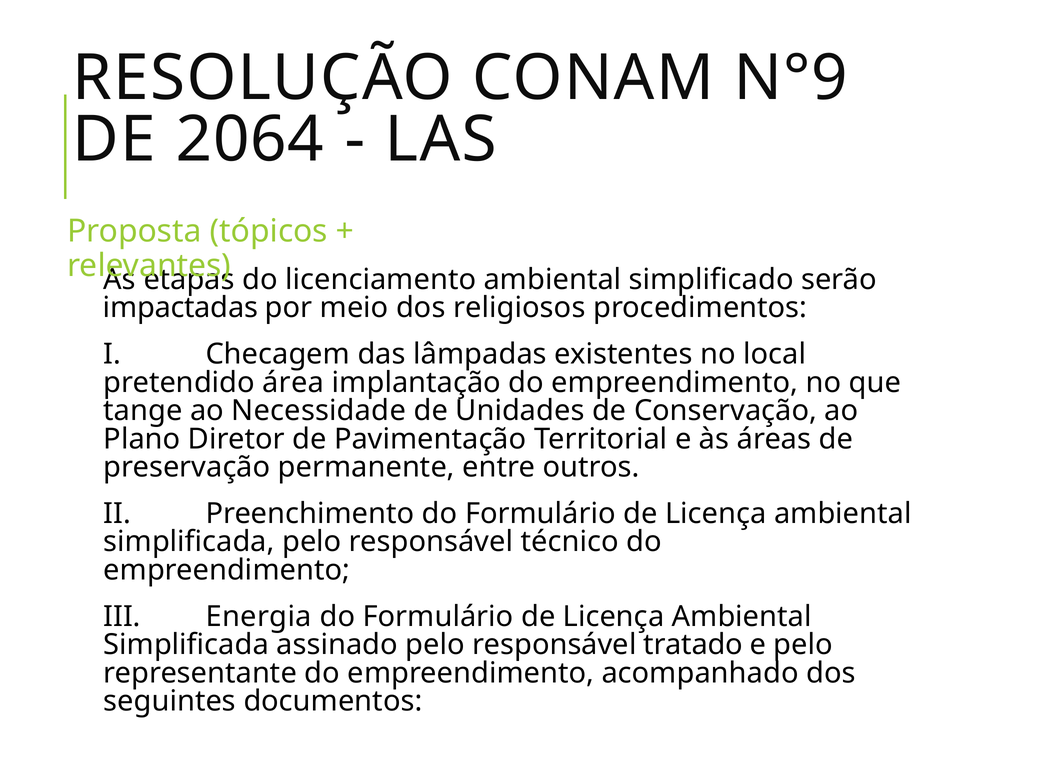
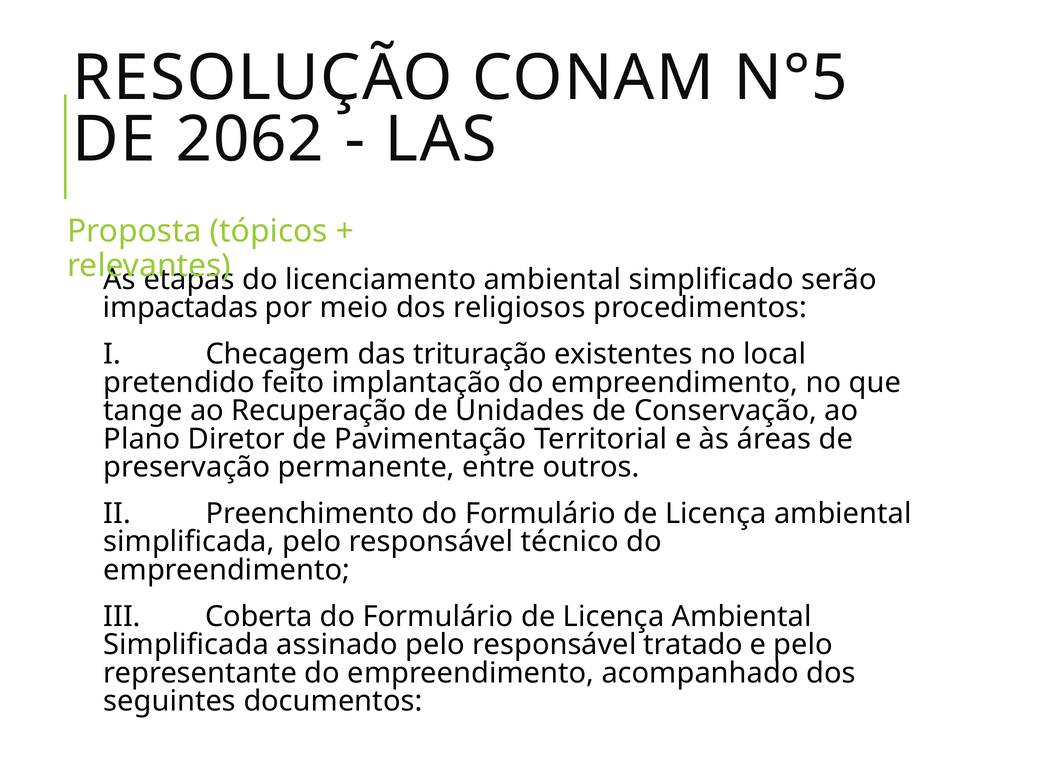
N°9: N°9 -> N°5
2064: 2064 -> 2062
lâmpadas: lâmpadas -> trituração
área: área -> feito
Necessidade: Necessidade -> Recuperação
Energia: Energia -> Coberta
